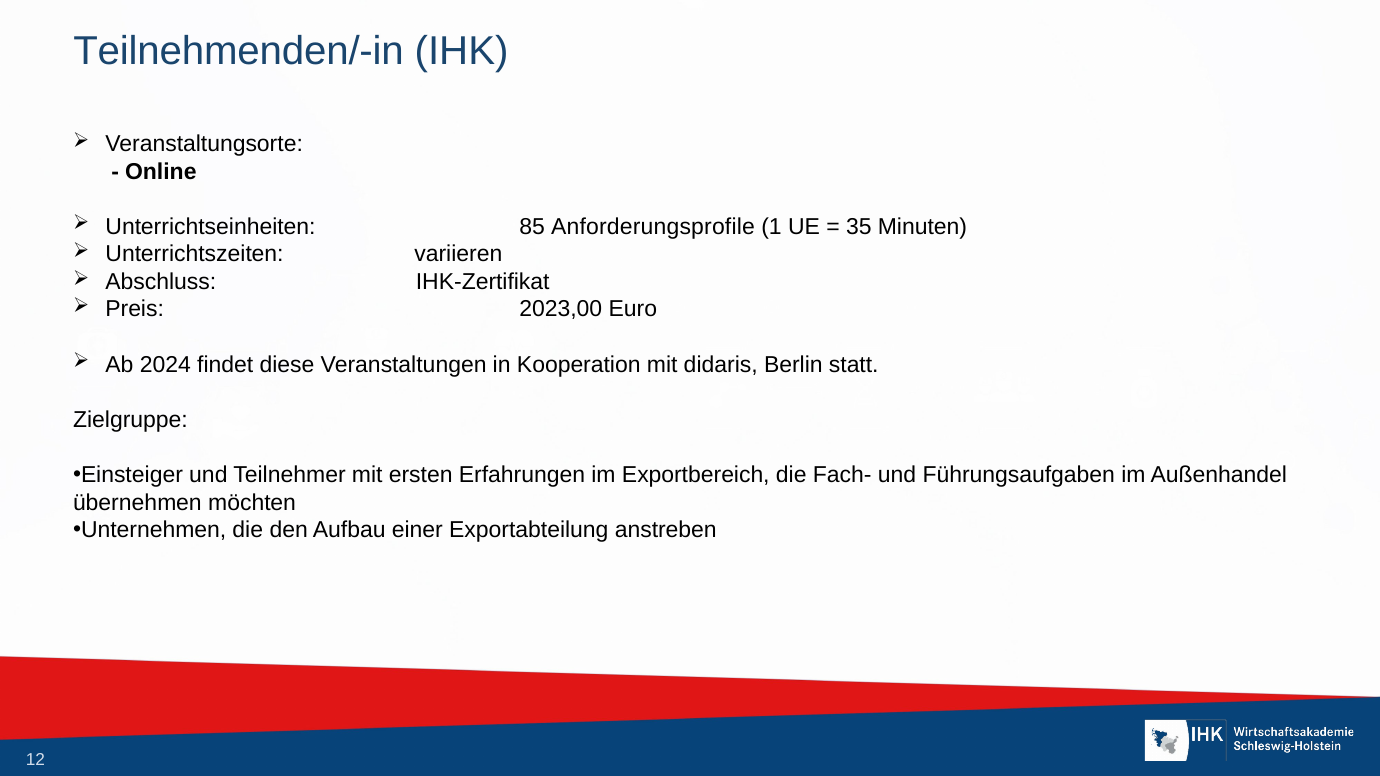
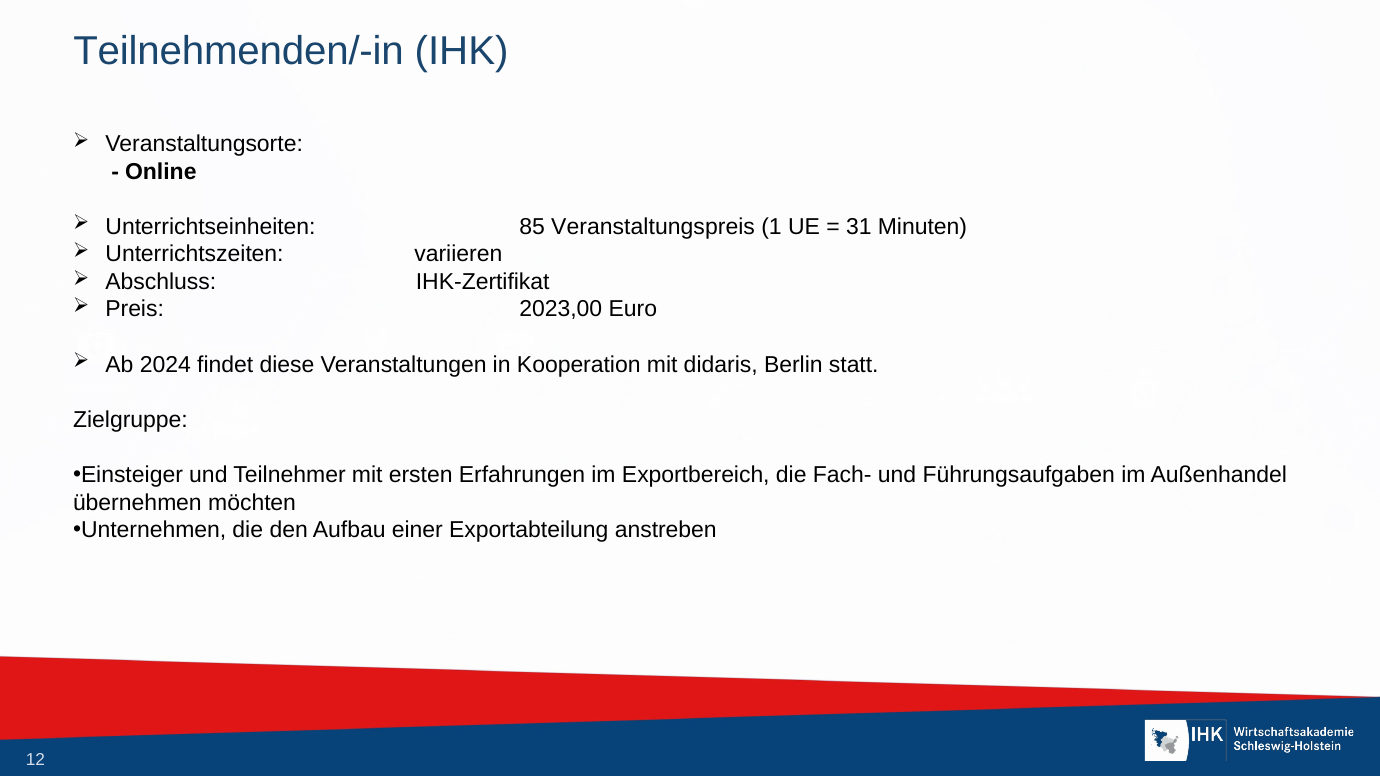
Anforderungsprofile: Anforderungsprofile -> Veranstaltungspreis
35: 35 -> 31
